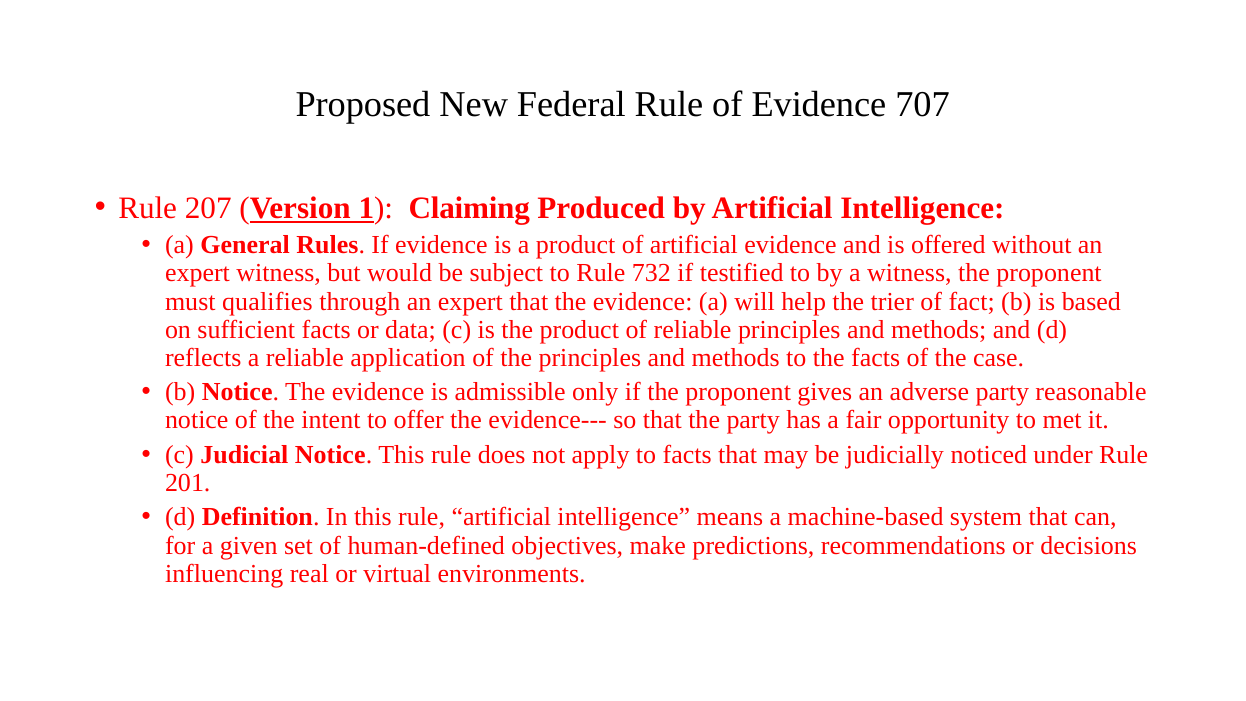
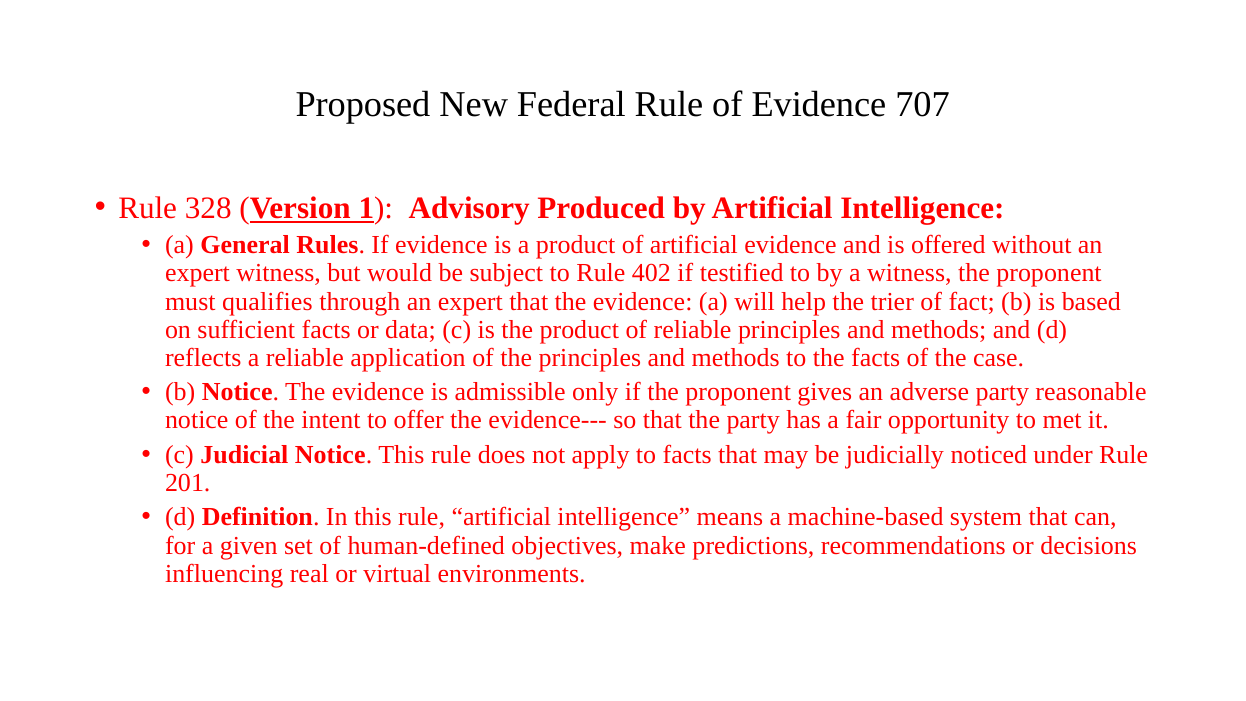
207: 207 -> 328
Claiming: Claiming -> Advisory
732: 732 -> 402
